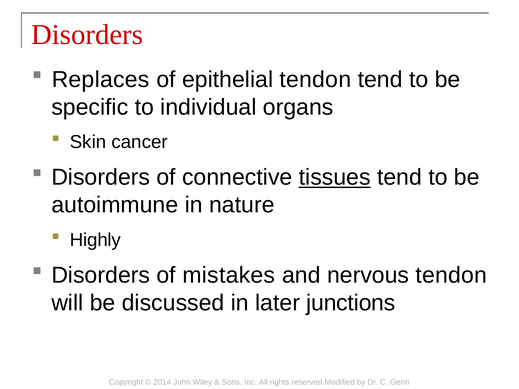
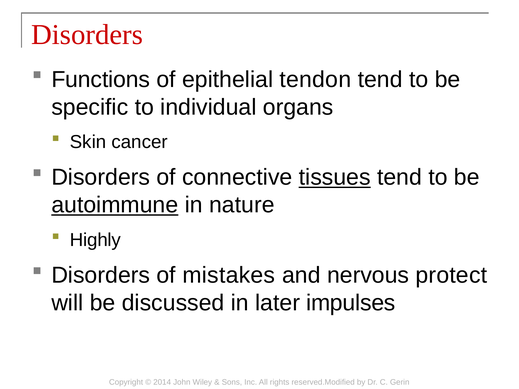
Replaces: Replaces -> Functions
autoimmune underline: none -> present
nervous tendon: tendon -> protect
junctions: junctions -> impulses
